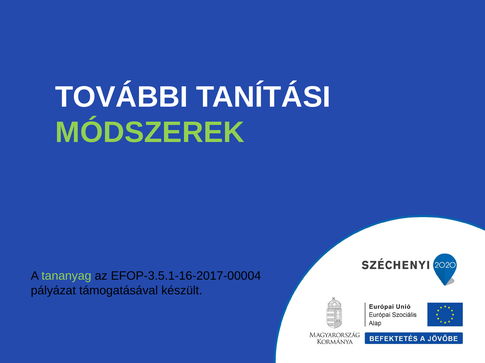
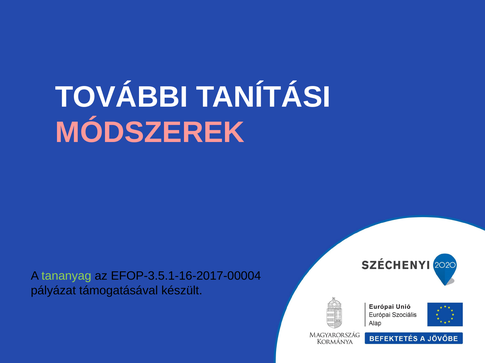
MÓDSZEREK colour: light green -> pink
